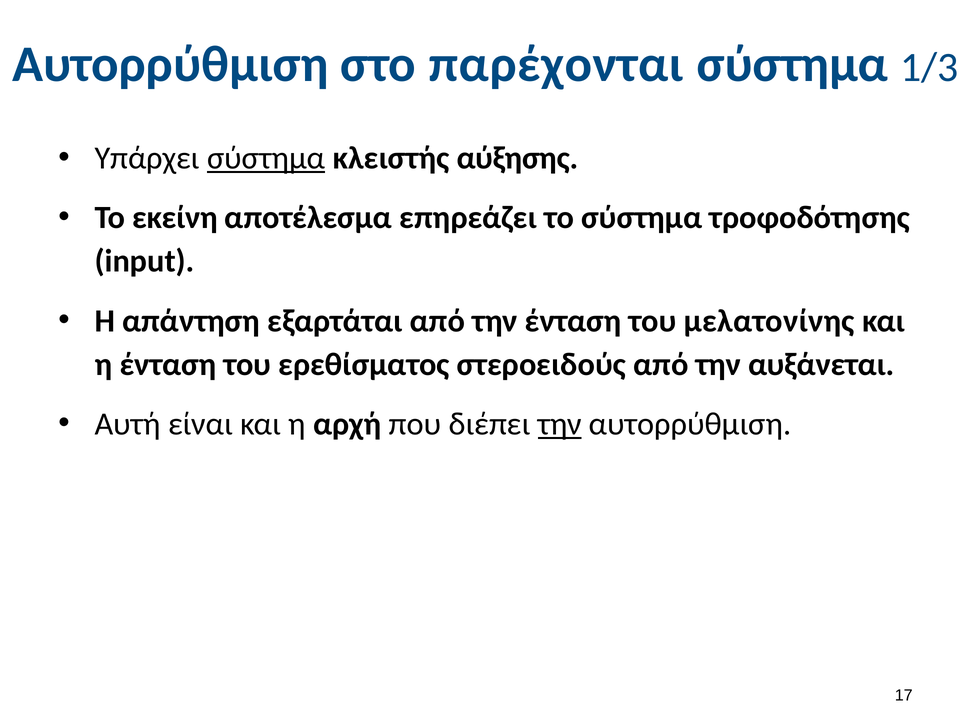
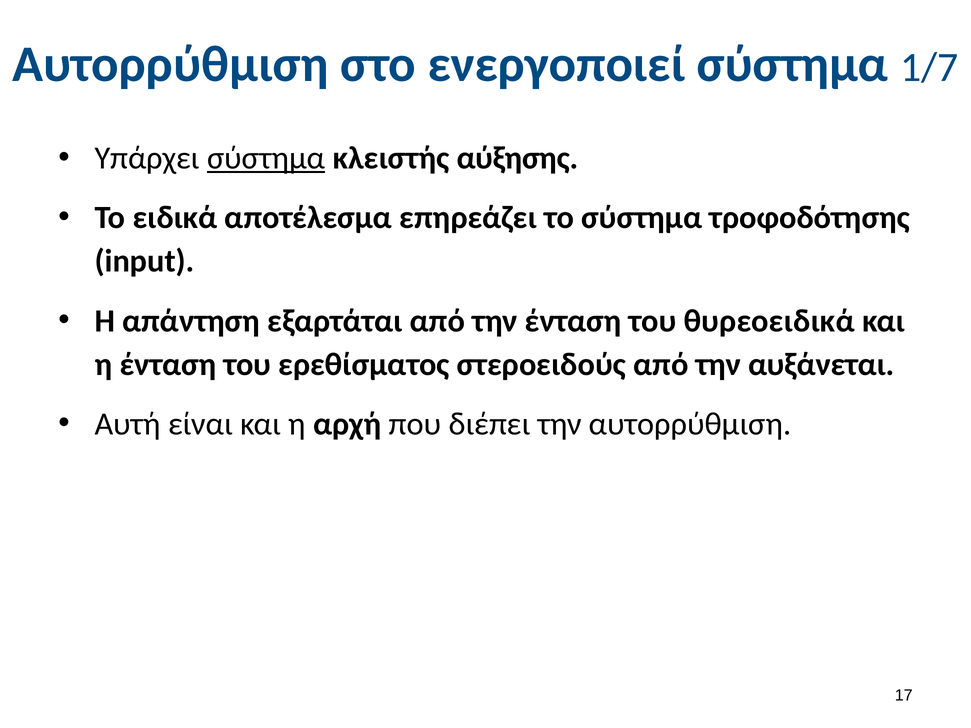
παρέχονται: παρέχονται -> ενεργοποιεί
1/3: 1/3 -> 1/7
εκείνη: εκείνη -> ειδικά
μελατονίνης: μελατονίνης -> θυρεοειδικά
την at (560, 424) underline: present -> none
